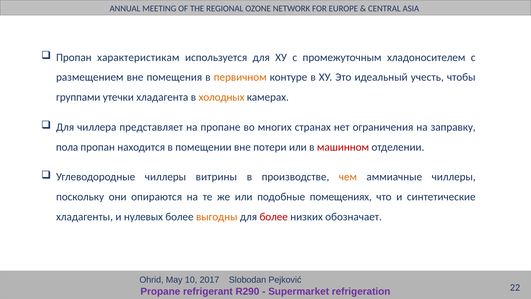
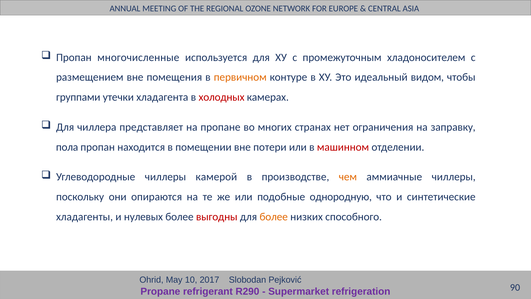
характеристикам: характеристикам -> многочисленные
учесть: учесть -> видом
холодных colour: orange -> red
витрины: витрины -> камерой
помещениях: помещениях -> однородную
выгодны colour: orange -> red
более at (274, 217) colour: red -> orange
обозначает: обозначает -> способного
22: 22 -> 90
